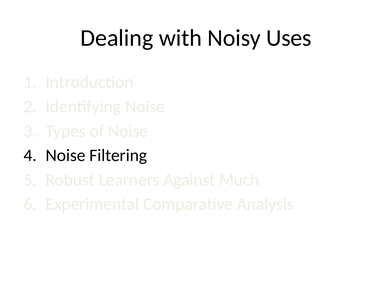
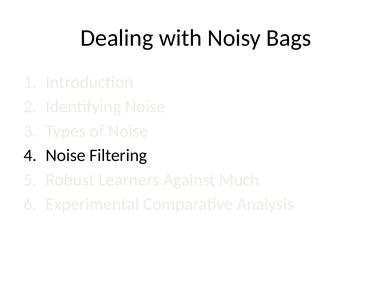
Uses: Uses -> Bags
